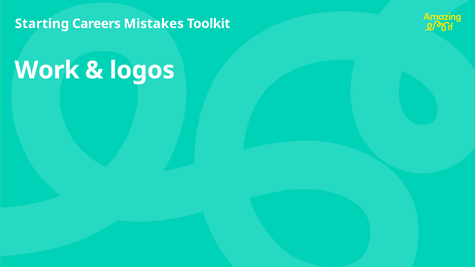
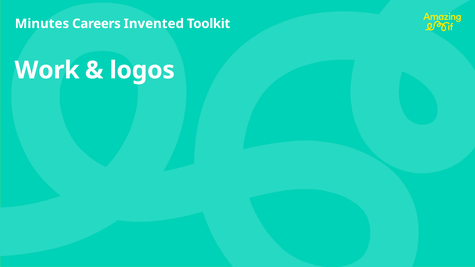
Starting: Starting -> Minutes
Mistakes: Mistakes -> Invented
